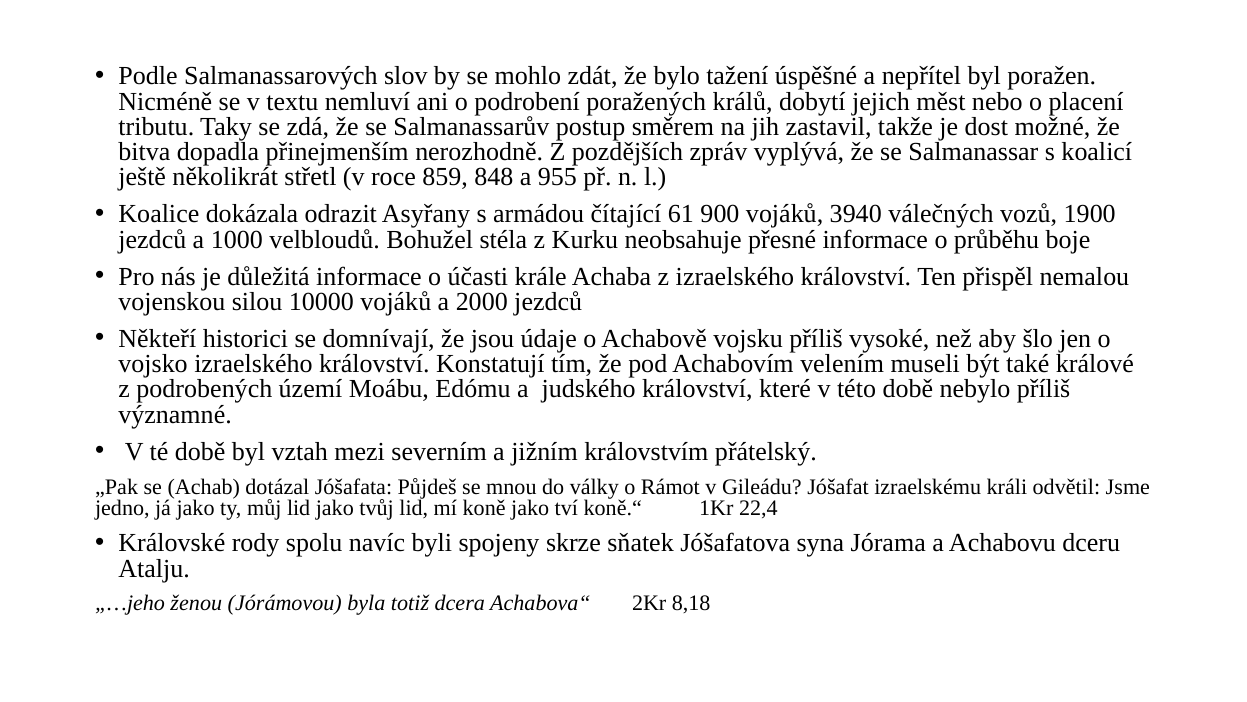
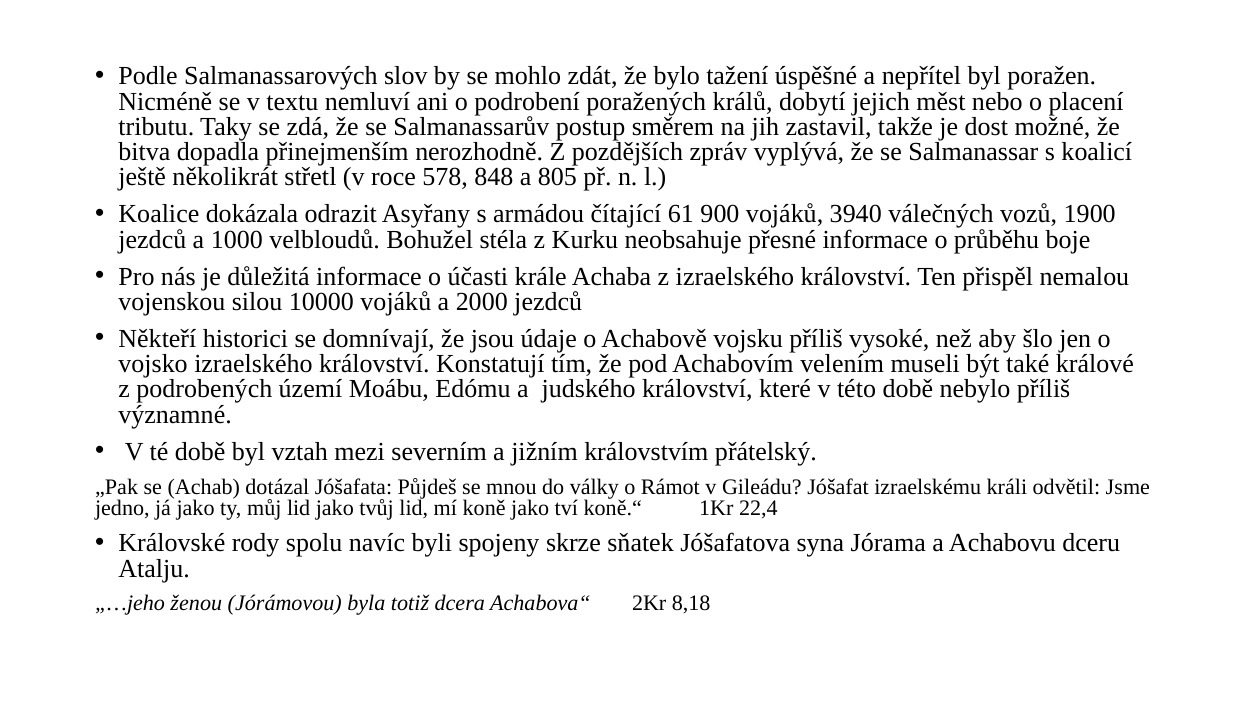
859: 859 -> 578
955: 955 -> 805
